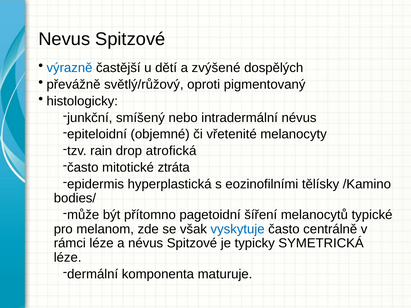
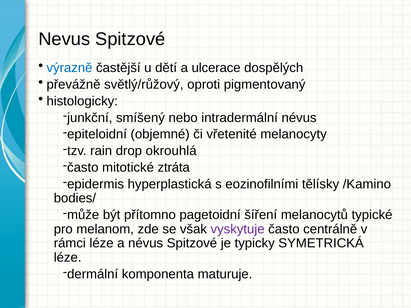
zvýšené: zvýšené -> ulcerace
atrofická: atrofická -> okrouhlá
vyskytuje colour: blue -> purple
